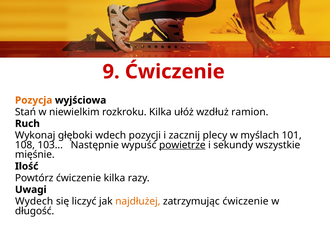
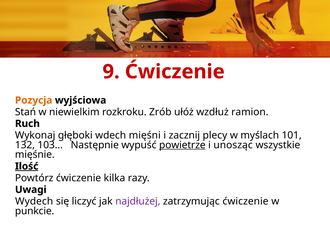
rozkroku Kilka: Kilka -> Zrób
pozycji: pozycji -> mięśni
108: 108 -> 132
sekundy: sekundy -> unosząc
Ilość underline: none -> present
najdłużej colour: orange -> purple
długość: długość -> punkcie
